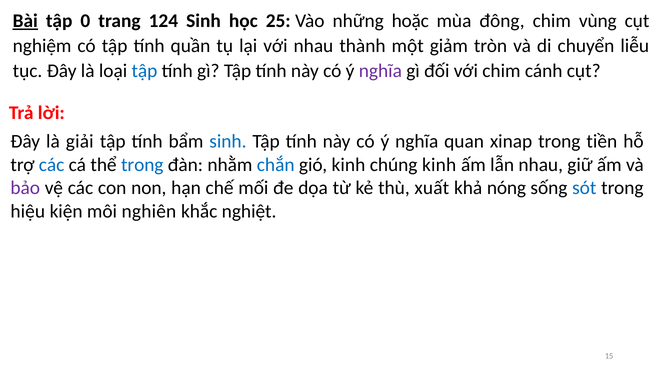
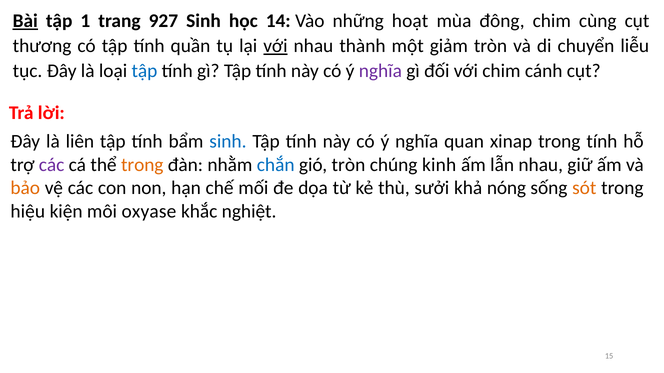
0: 0 -> 1
124: 124 -> 927
25: 25 -> 14
hoặc: hoặc -> hoạt
vùng: vùng -> cùng
nghiệm: nghiệm -> thương
với at (275, 46) underline: none -> present
giải: giải -> liên
trong tiền: tiền -> tính
các at (52, 165) colour: blue -> purple
trong at (142, 165) colour: blue -> orange
gió kinh: kinh -> tròn
bảo colour: purple -> orange
xuất: xuất -> sưởi
sót colour: blue -> orange
nghiên: nghiên -> oxyase
